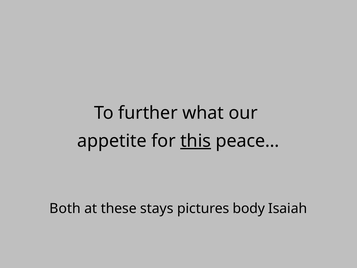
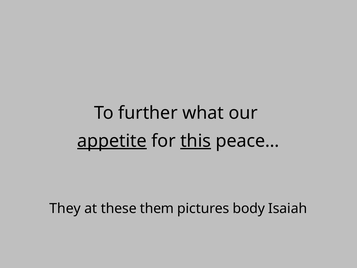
appetite underline: none -> present
Both: Both -> They
stays: stays -> them
